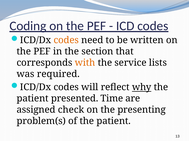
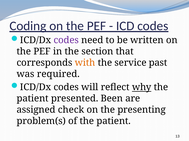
codes at (66, 40) colour: orange -> purple
lists: lists -> past
Time: Time -> Been
